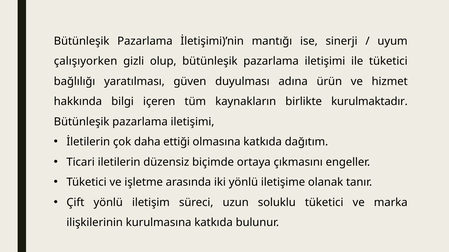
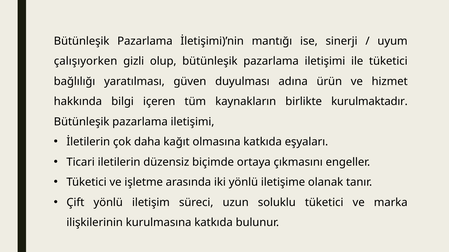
ettiği: ettiği -> kağıt
dağıtım: dağıtım -> eşyaları
